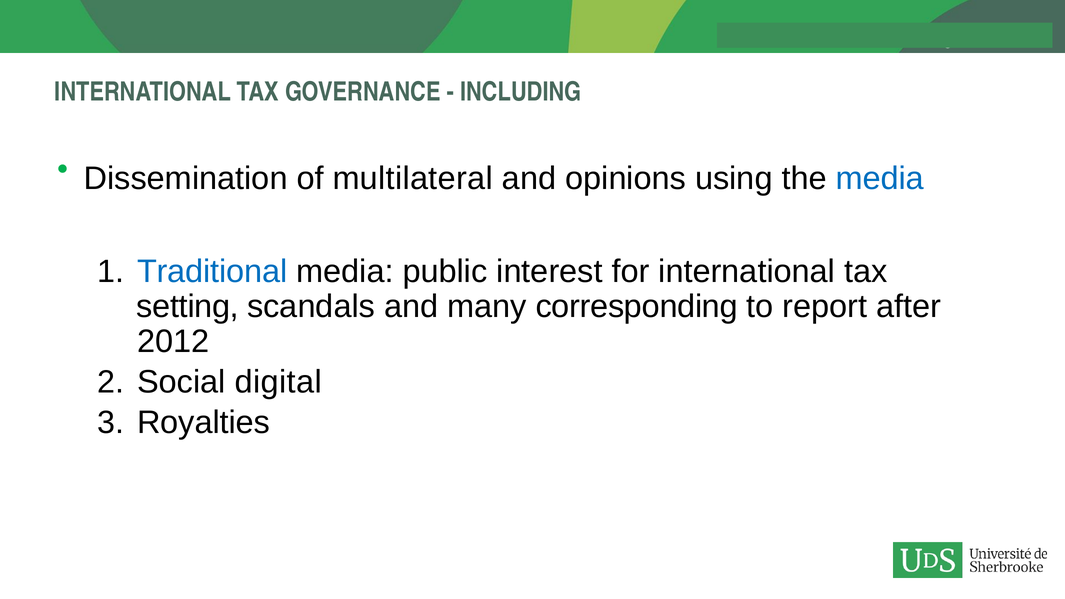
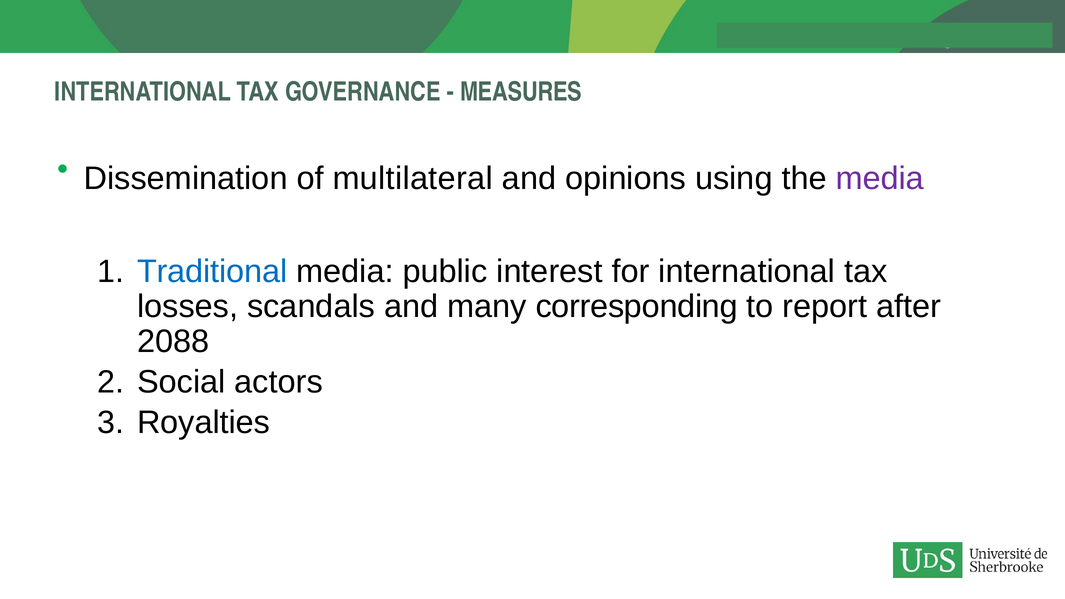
INCLUDING: INCLUDING -> MEASURES
media at (880, 179) colour: blue -> purple
setting: setting -> losses
2012: 2012 -> 2088
digital: digital -> actors
